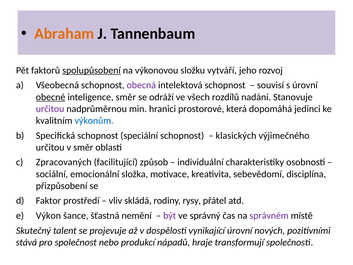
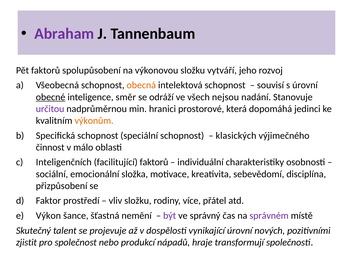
Abraham colour: orange -> purple
spolupůsobení underline: present -> none
obecná colour: purple -> orange
rozdílů: rozdílů -> nejsou
výkonům colour: blue -> orange
určitou at (50, 147): určitou -> činnost
v směr: směr -> málo
Zpracovaných: Zpracovaných -> Inteligenčních
facilitující způsob: způsob -> faktorů
vliv skládá: skládá -> složku
rysy: rysy -> více
stává: stává -> zjistit
